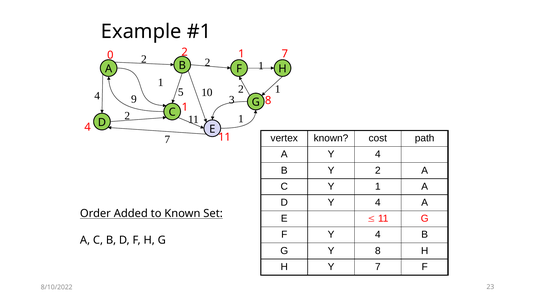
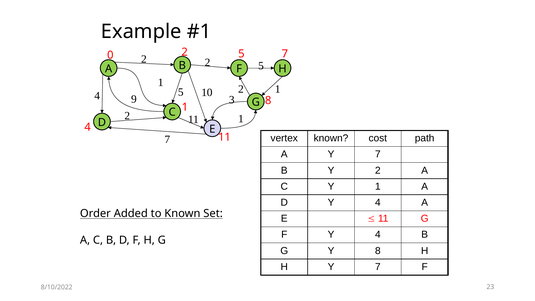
0 2 1: 1 -> 5
2 2 1: 1 -> 5
A Y 4: 4 -> 7
